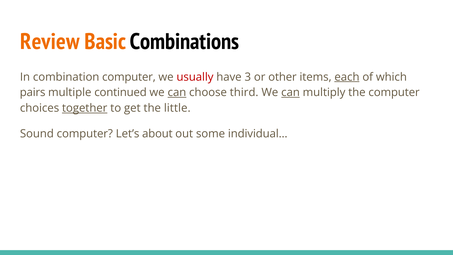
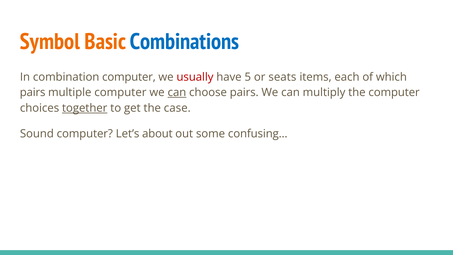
Review: Review -> Symbol
Combinations colour: black -> blue
3: 3 -> 5
other: other -> seats
each underline: present -> none
multiple continued: continued -> computer
choose third: third -> pairs
can at (291, 93) underline: present -> none
little: little -> case
individual: individual -> confusing
